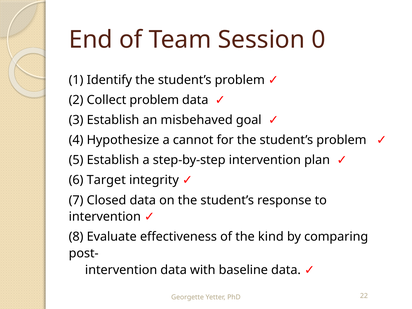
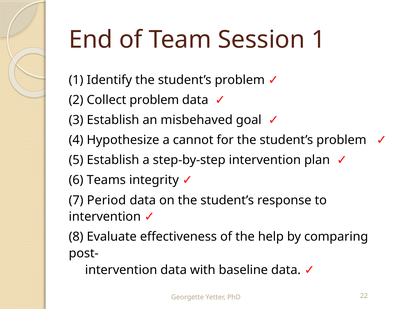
Session 0: 0 -> 1
Target: Target -> Teams
Closed: Closed -> Period
kind: kind -> help
